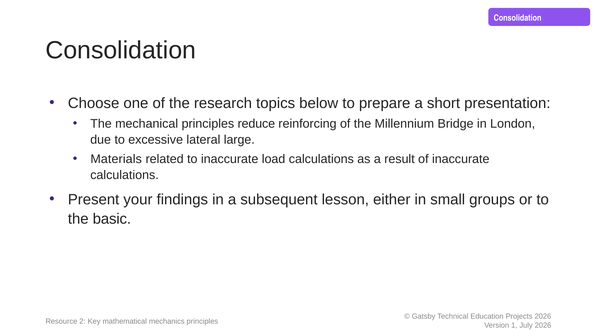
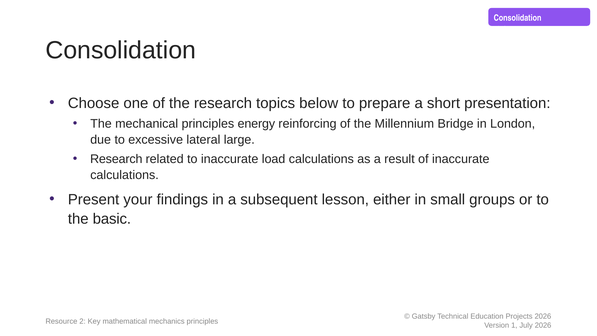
reduce: reduce -> energy
Materials at (116, 159): Materials -> Research
